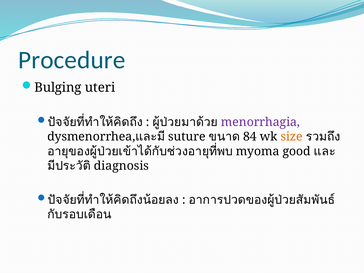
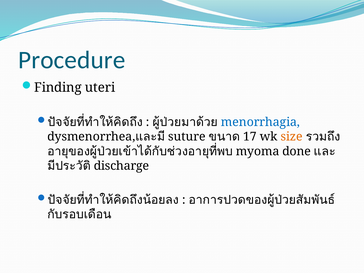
Bulging: Bulging -> Finding
menorrhagia colour: purple -> blue
84: 84 -> 17
good: good -> done
diagnosis: diagnosis -> discharge
